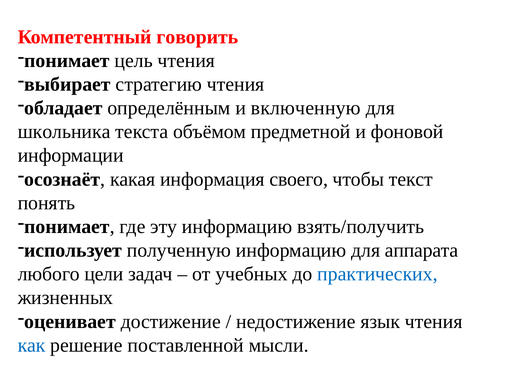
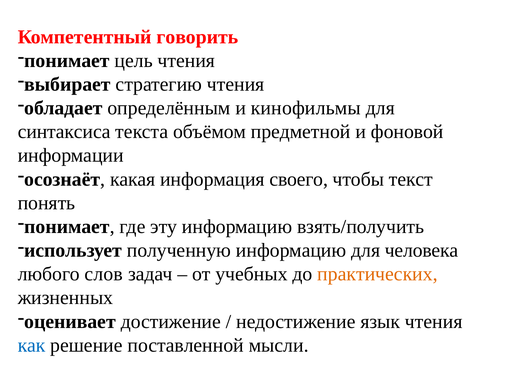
включенную: включенную -> кинофильмы
школьника: школьника -> синтаксиса
аппарата: аппарата -> человека
цели: цели -> слов
практических colour: blue -> orange
